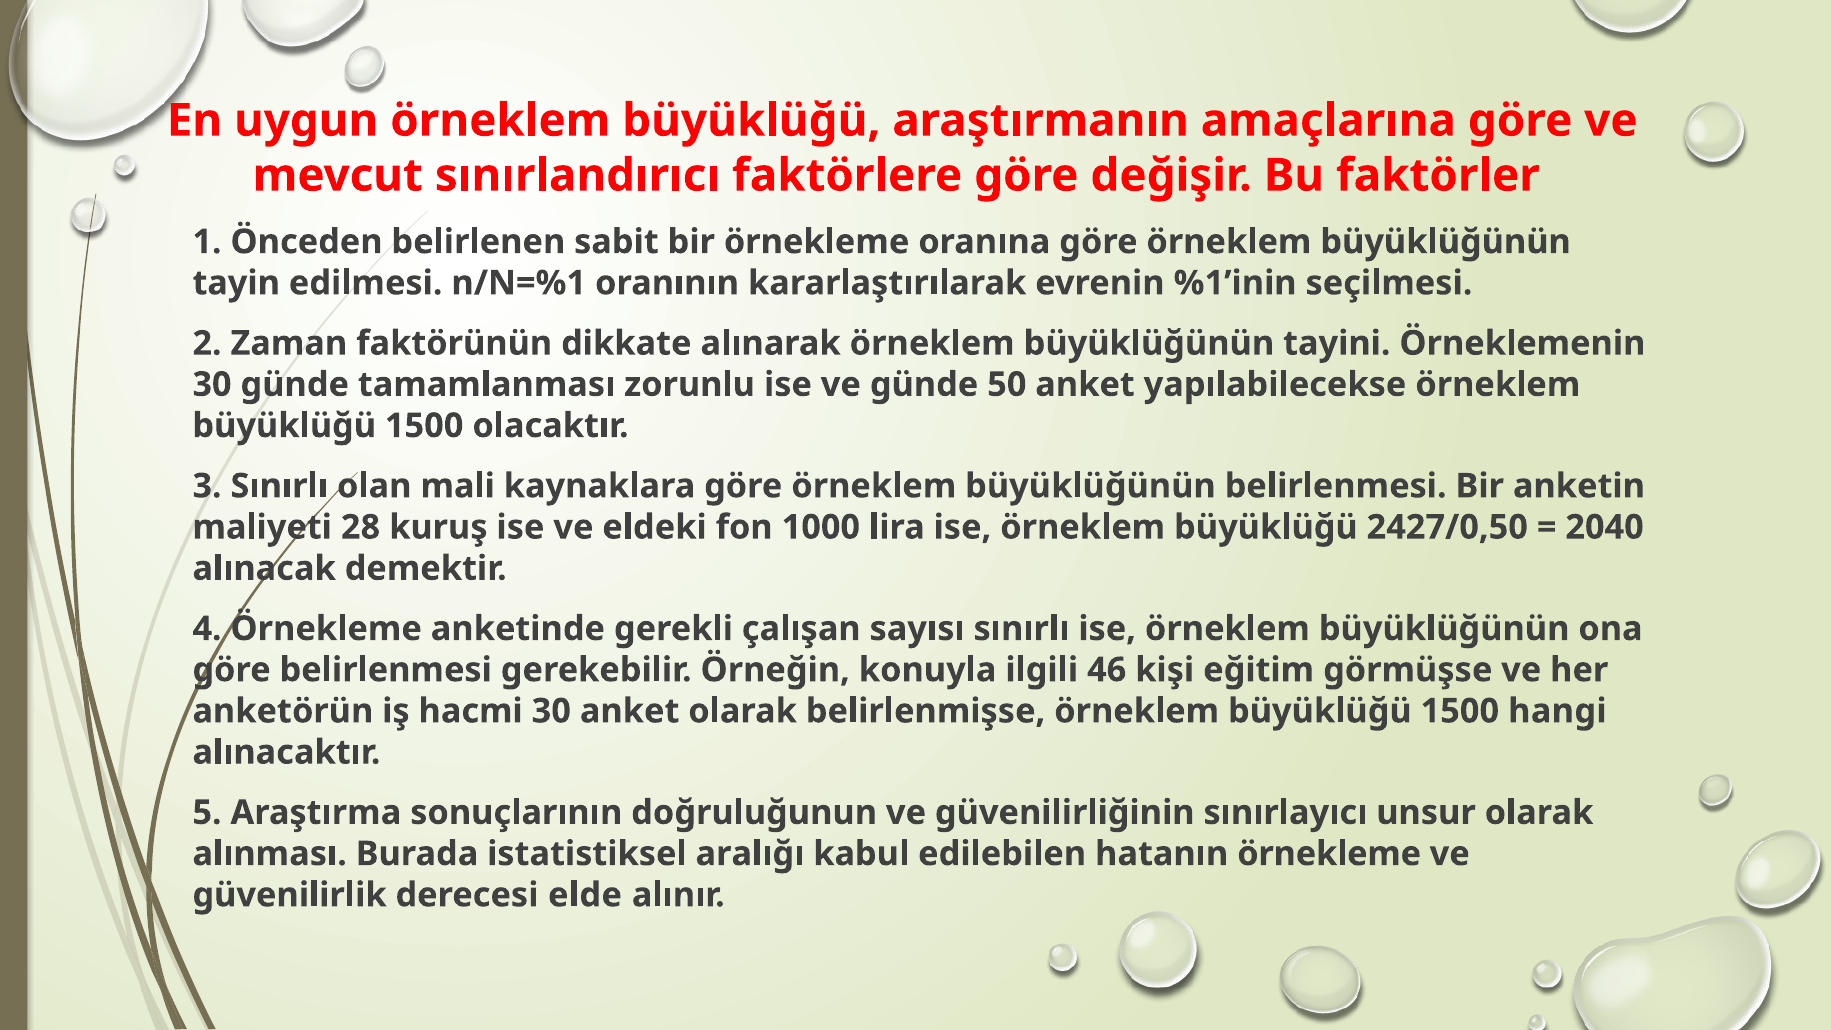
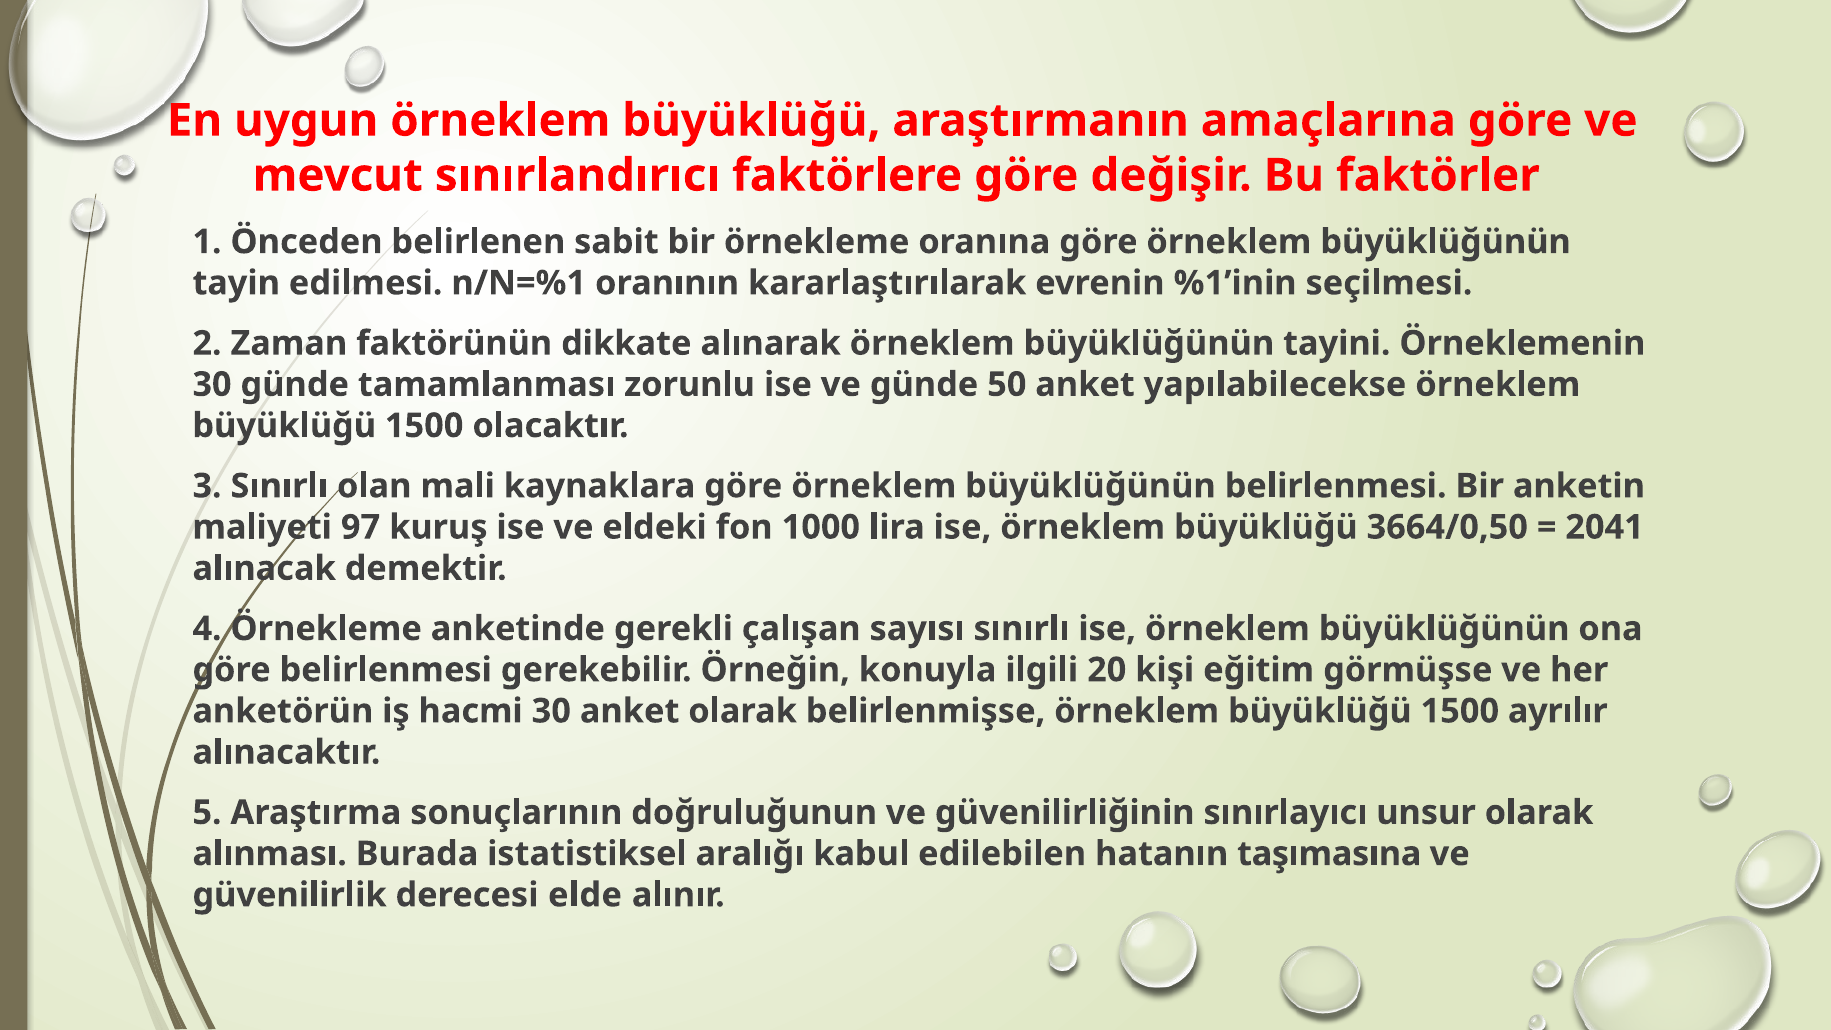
28: 28 -> 97
2427/0,50: 2427/0,50 -> 3664/0,50
2040: 2040 -> 2041
46: 46 -> 20
hangi: hangi -> ayrılır
hatanın örnekleme: örnekleme -> taşımasına
